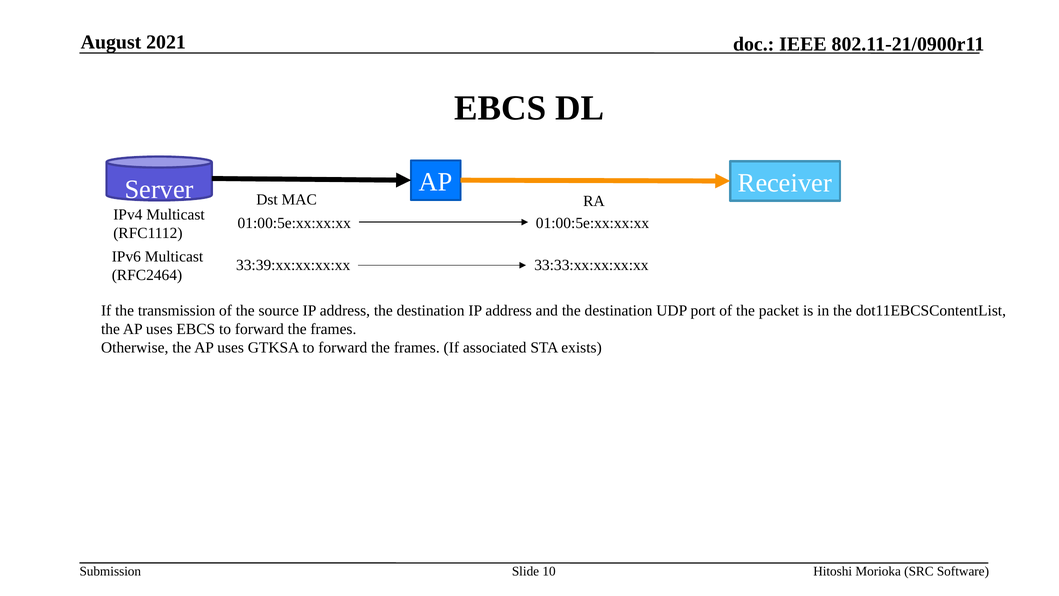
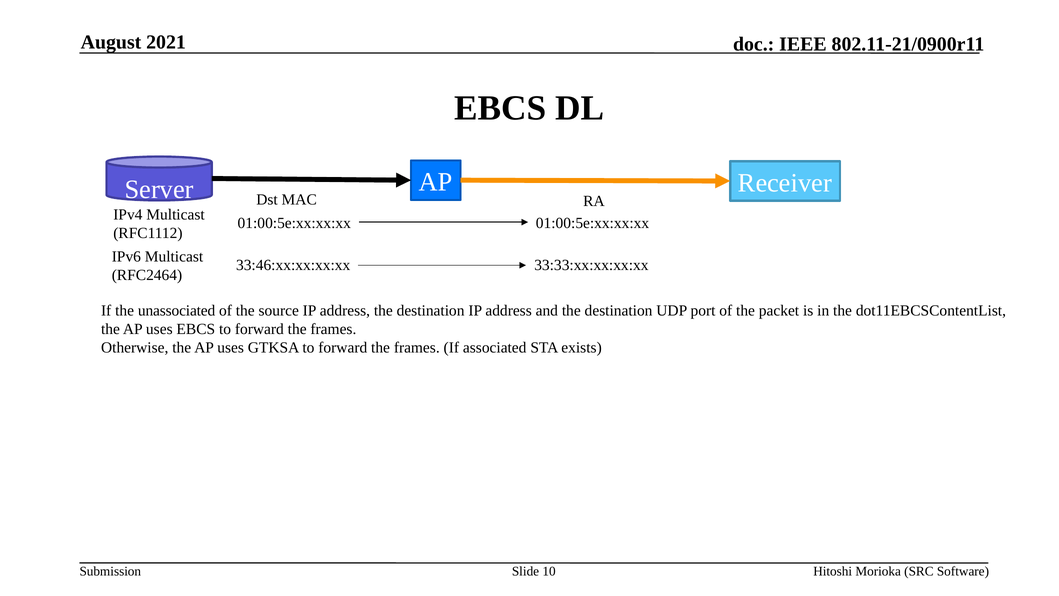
33:39:xx:xx:xx:xx: 33:39:xx:xx:xx:xx -> 33:46:xx:xx:xx:xx
transmission: transmission -> unassociated
